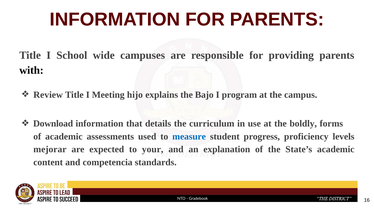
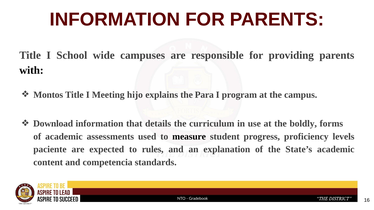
Review: Review -> Montos
Bajo: Bajo -> Para
measure colour: blue -> black
mejorar: mejorar -> paciente
your: your -> rules
